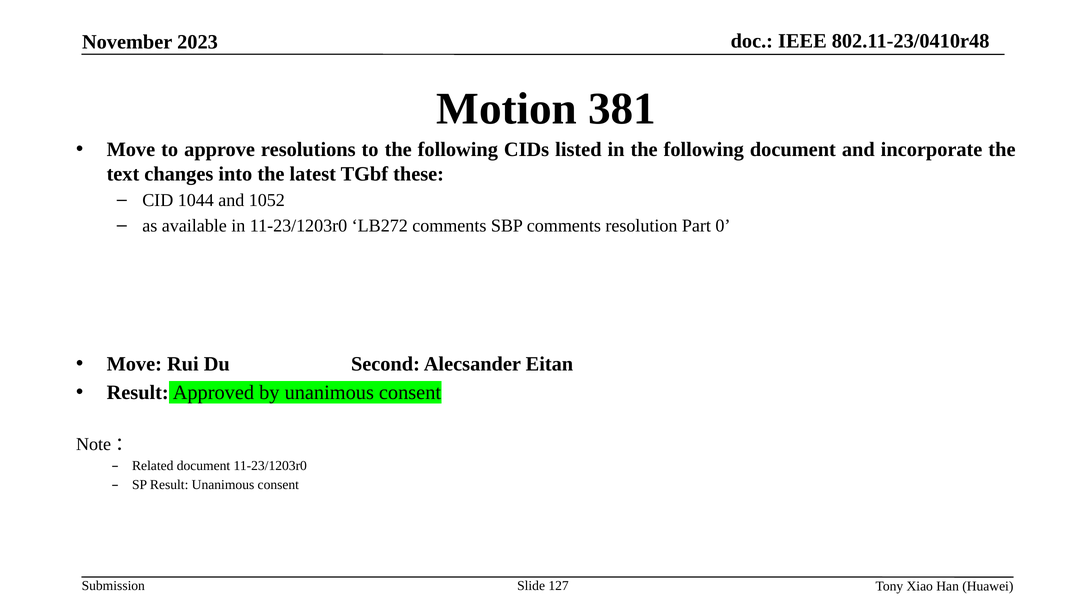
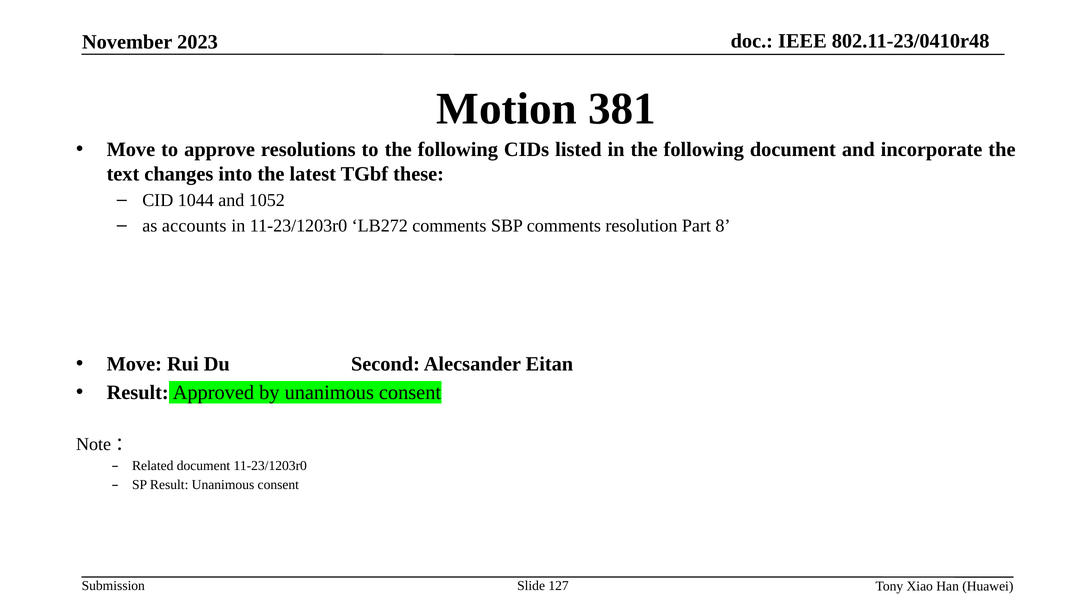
available: available -> accounts
0: 0 -> 8
